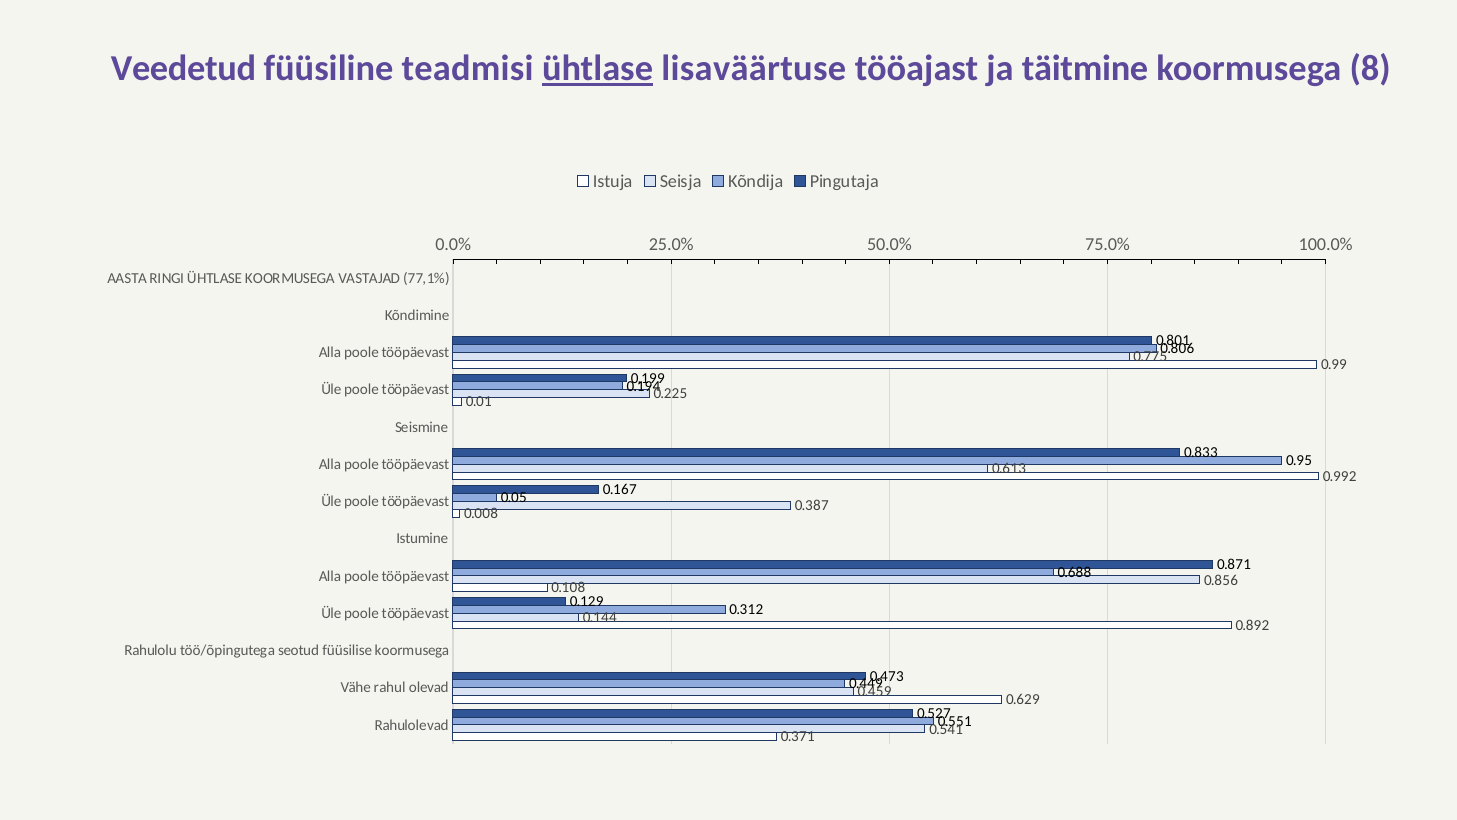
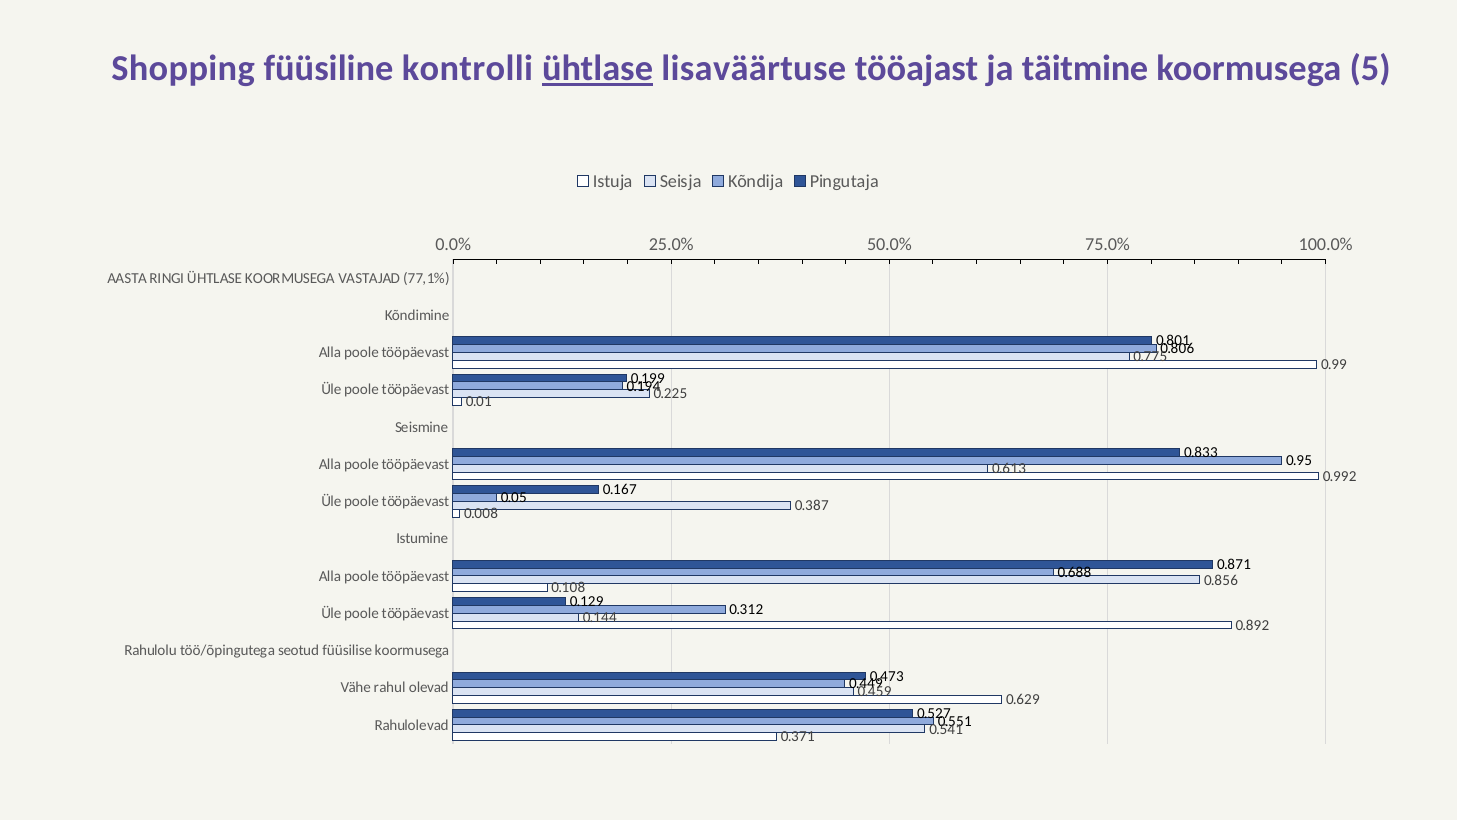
Veedetud: Veedetud -> Shopping
teadmisi: teadmisi -> kontrolli
8: 8 -> 5
